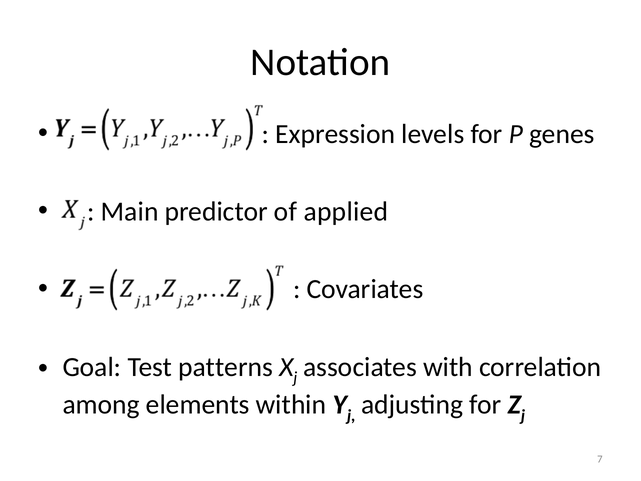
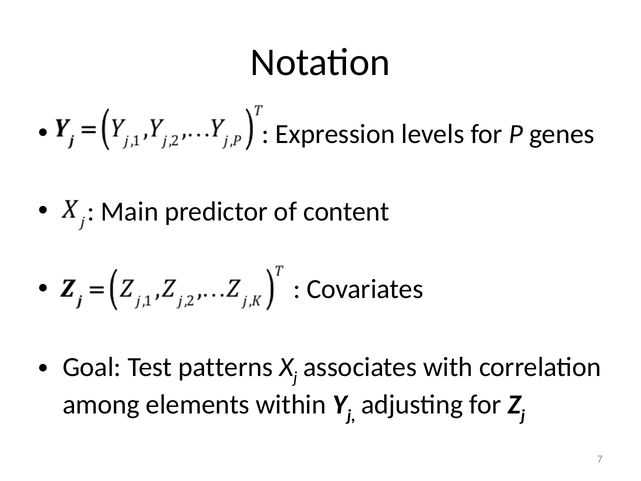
applied: applied -> content
